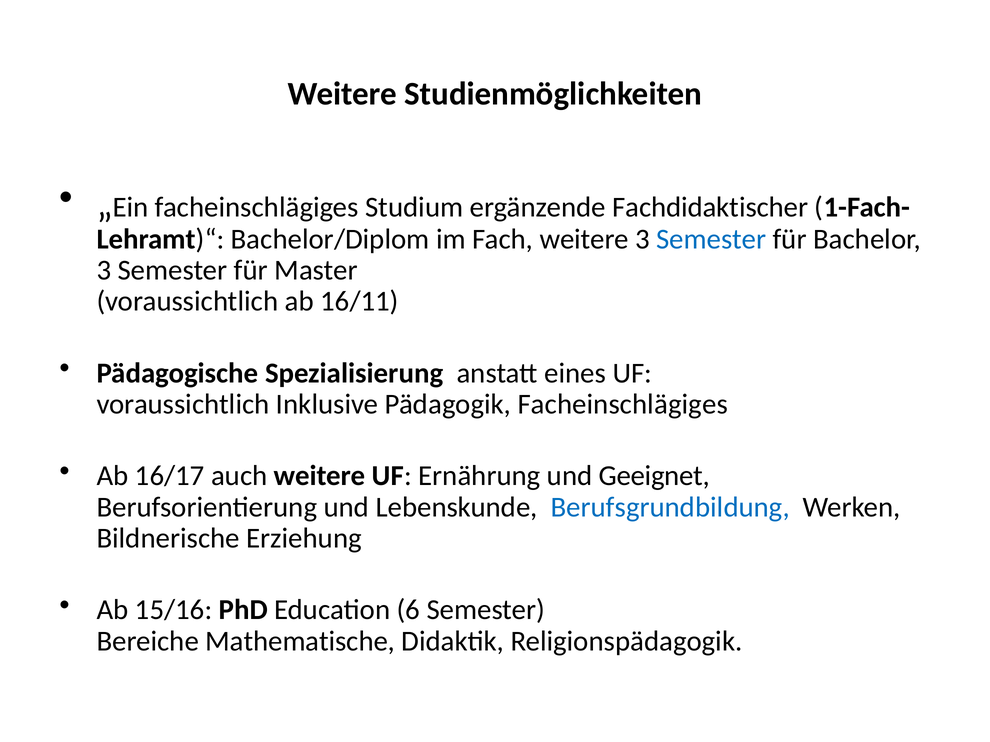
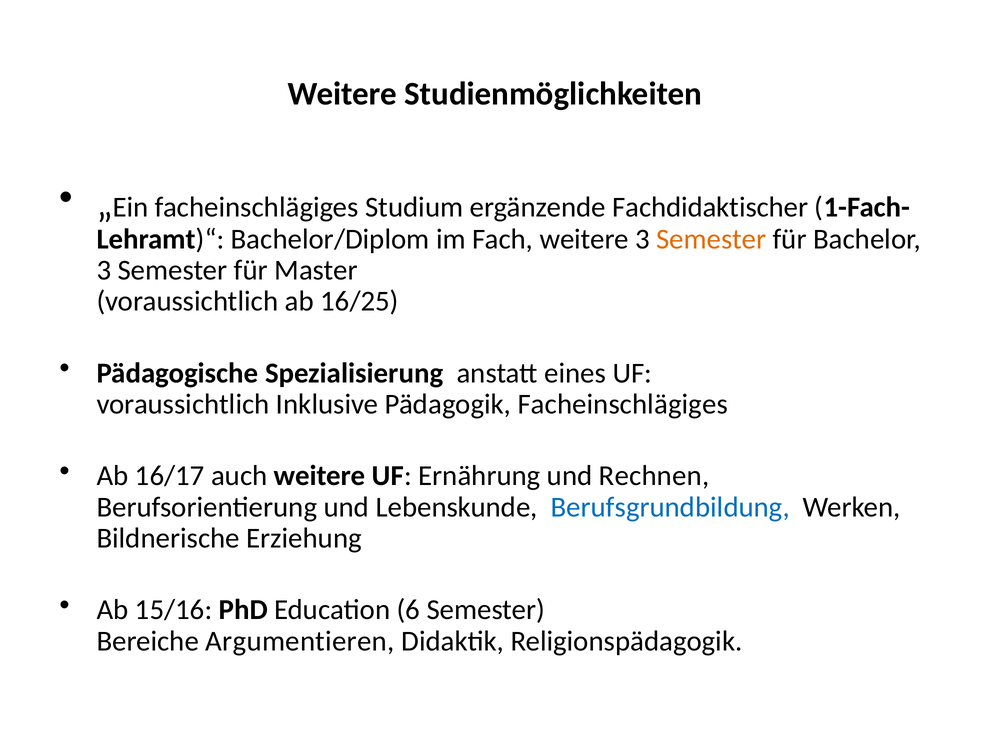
Semester at (711, 239) colour: blue -> orange
16/11: 16/11 -> 16/25
Geeignet: Geeignet -> Rechnen
Mathematische: Mathematische -> Argumentieren
